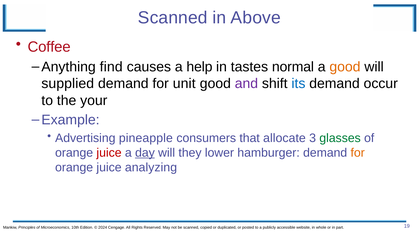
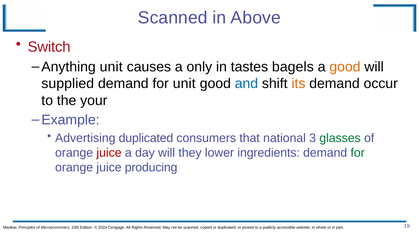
Coffee: Coffee -> Switch
Anything find: find -> unit
help: help -> only
normal: normal -> bagels
and colour: purple -> blue
its colour: blue -> orange
Advertising pineapple: pineapple -> duplicated
allocate: allocate -> national
day underline: present -> none
hamburger: hamburger -> ingredients
for at (358, 153) colour: orange -> green
analyzing: analyzing -> producing
